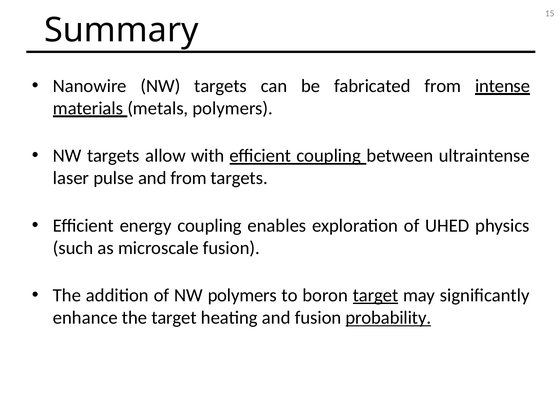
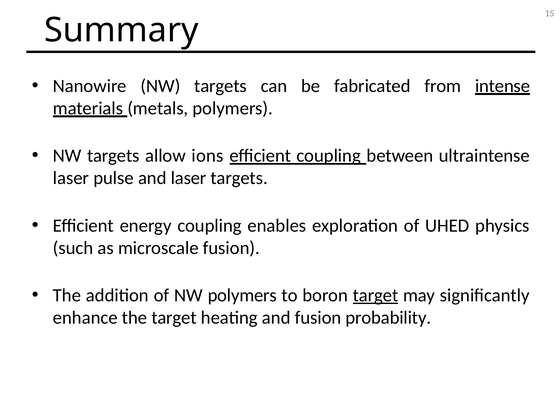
with: with -> ions
and from: from -> laser
probability underline: present -> none
